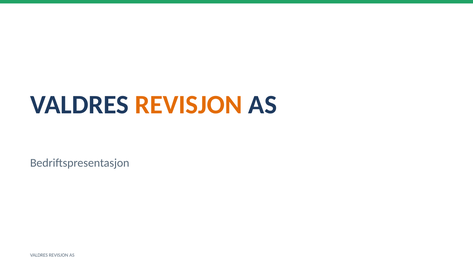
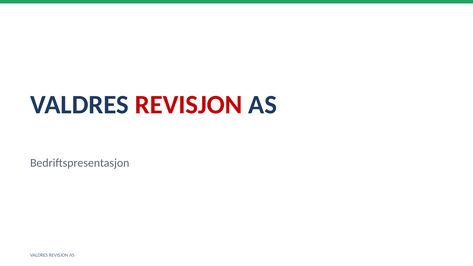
REVISJON at (189, 105) colour: orange -> red
